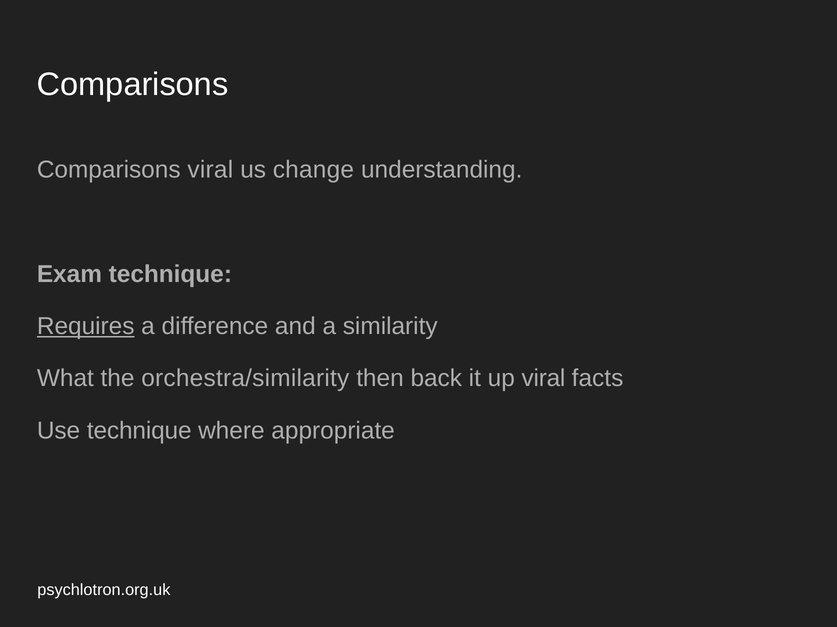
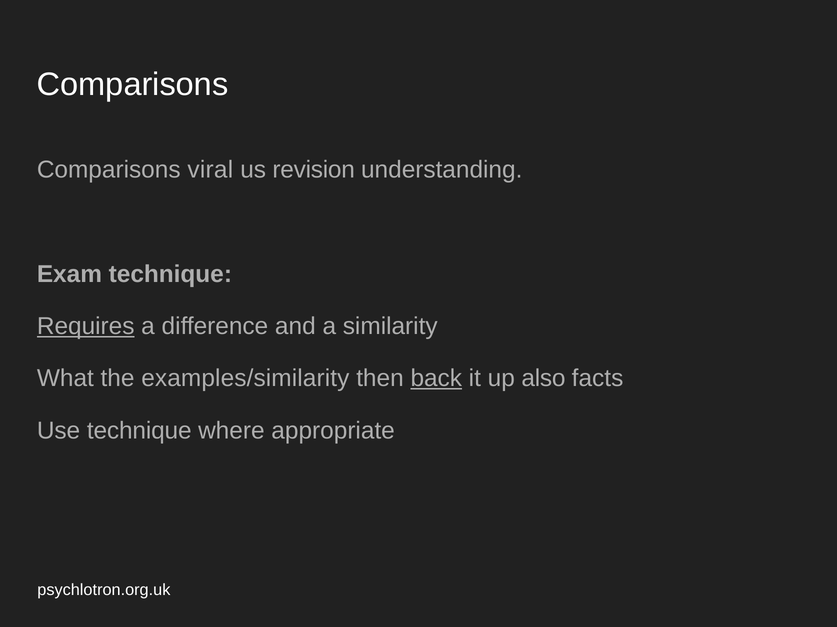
change: change -> revision
orchestra/similarity: orchestra/similarity -> examples/similarity
back underline: none -> present
up viral: viral -> also
